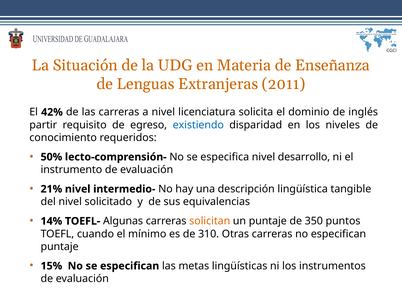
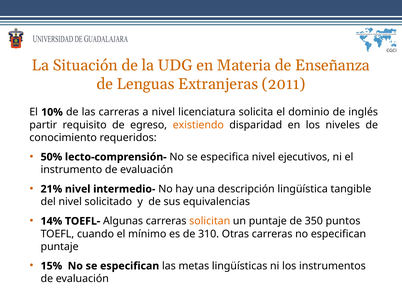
42%: 42% -> 10%
existiendo colour: blue -> orange
desarrollo: desarrollo -> ejecutivos
